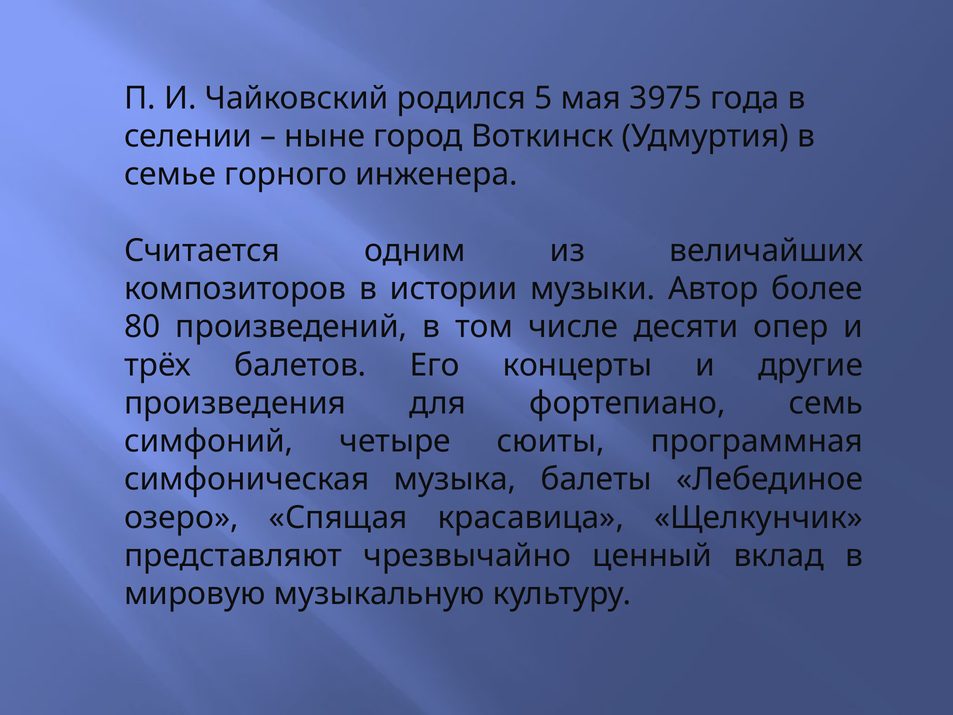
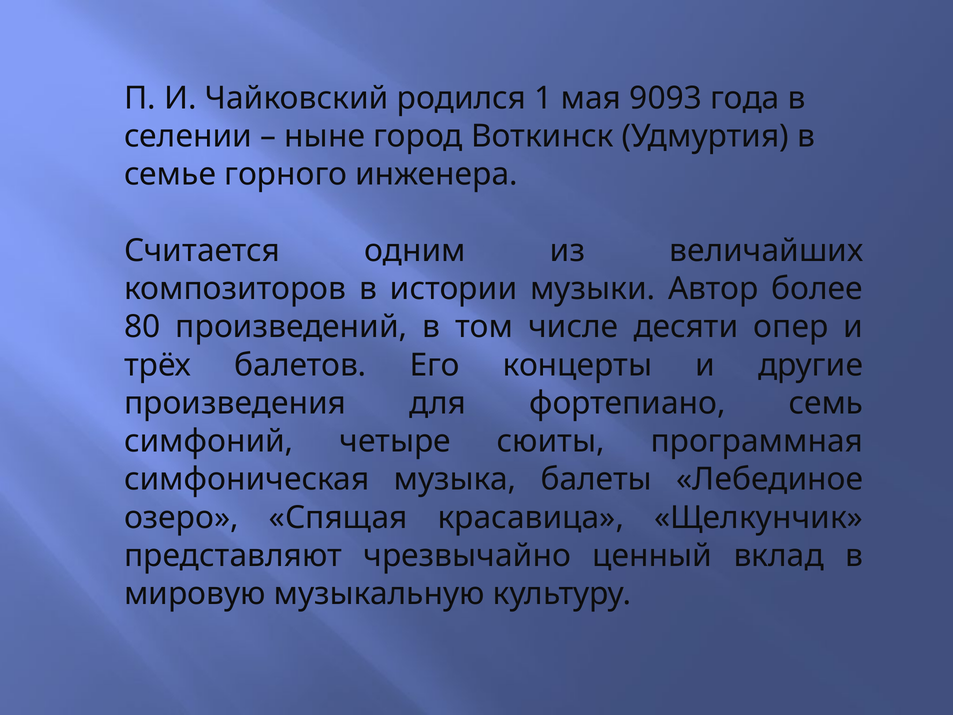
5: 5 -> 1
3975: 3975 -> 9093
